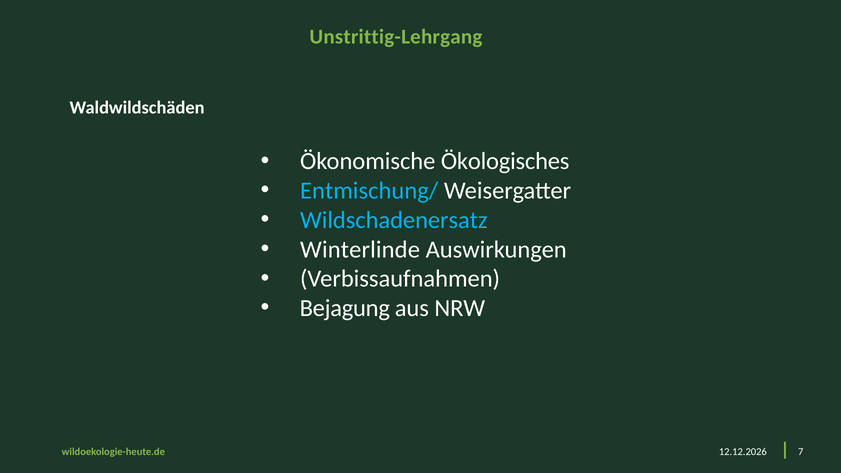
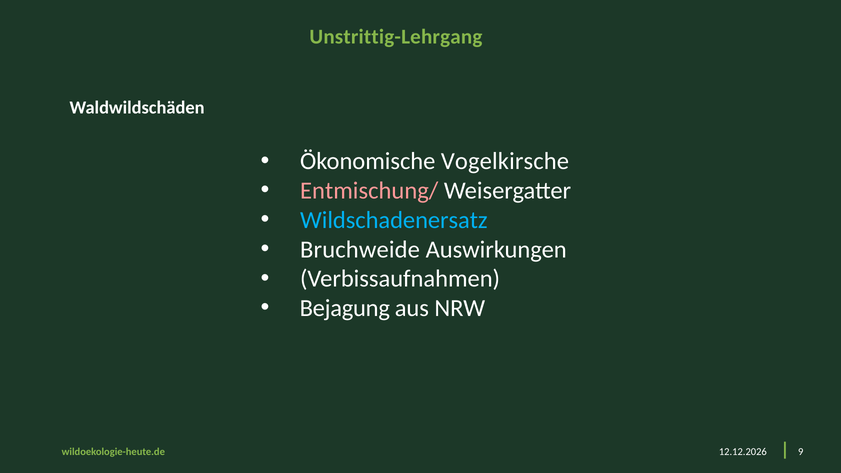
Ökologisches: Ökologisches -> Vogelkirsche
Entmischung/ colour: light blue -> pink
Winterlinde: Winterlinde -> Bruchweide
7: 7 -> 9
